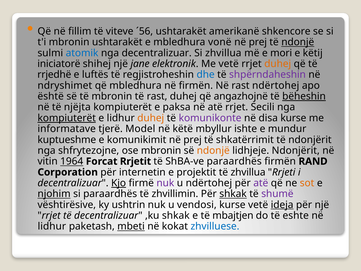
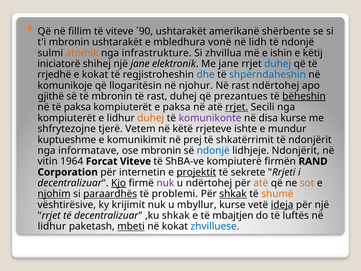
´56: ´56 -> ´90
shkencore: shkencore -> shërbente
prej at (258, 42): prej -> lidh
ndonjë at (298, 42) underline: present -> none
atomik colour: blue -> orange
nga decentralizuar: decentralizuar -> infrastrukture
mori: mori -> ishin
Me vetë: vetë -> jane
duhej at (278, 64) colour: orange -> blue
e luftës: luftës -> kokat
shpërndaheshin colour: purple -> blue
ndryshimet: ndryshimet -> komunikoje
që mbledhura: mbledhura -> llogaritësin
në firmën: firmën -> njohur
është: është -> gjithë
angazhojnë: angazhojnë -> prezantues
të njëjta: njëjta -> paksa
rrjet at (237, 107) underline: none -> present
kompiuterët at (67, 118) underline: present -> none
informatave: informatave -> shfrytezojne
Model: Model -> Vetem
mbyllur: mbyllur -> rrjeteve
shfrytezojne: shfrytezojne -> informatave
ndonjë at (213, 150) colour: orange -> blue
1964 underline: present -> none
Forcat Rrjetit: Rrjetit -> Viteve
ShBA-ve paraardhës: paraardhës -> kompiuterë
projektit underline: none -> present
të zhvillua: zhvillua -> sekrete
atë at (261, 183) colour: purple -> orange
paraardhës at (110, 194) underline: none -> present
zhvillimin: zhvillimin -> problemi
shumë colour: purple -> orange
ushtrin: ushtrin -> krijimit
vendosi: vendosi -> mbyllur
eshte: eshte -> luftës
